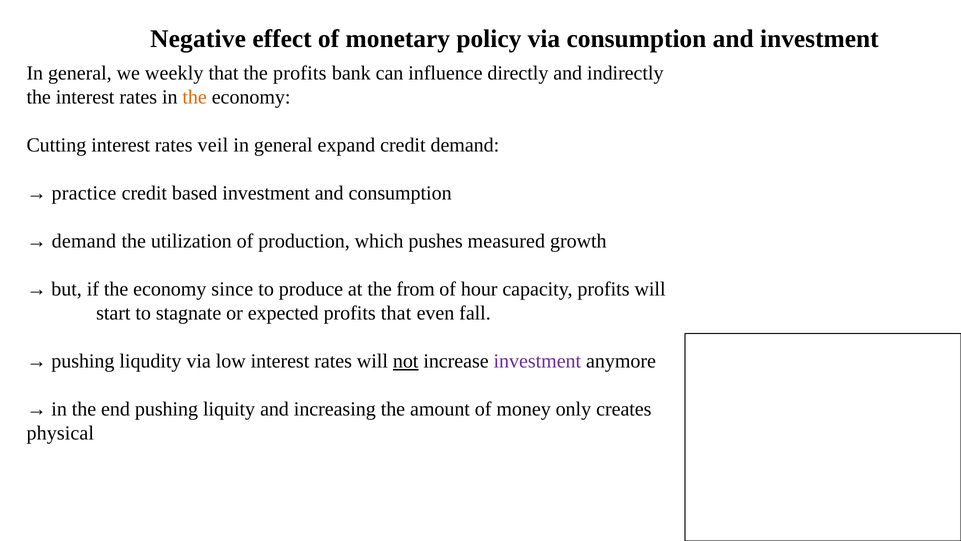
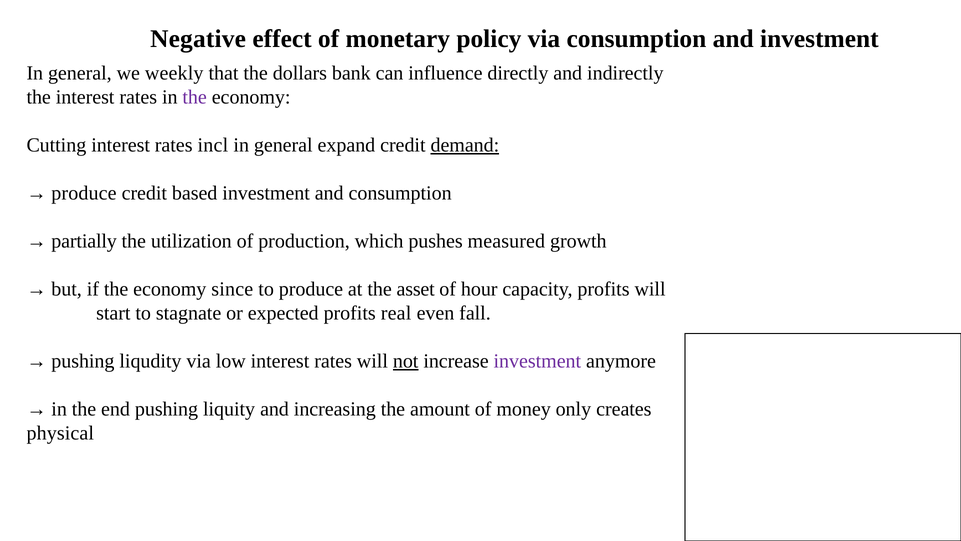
the profits: profits -> dollars
the at (195, 97) colour: orange -> purple
veil: veil -> incl
demand at (465, 145) underline: none -> present
practice at (84, 193): practice -> produce
demand at (84, 241): demand -> partially
from: from -> asset
profits that: that -> real
